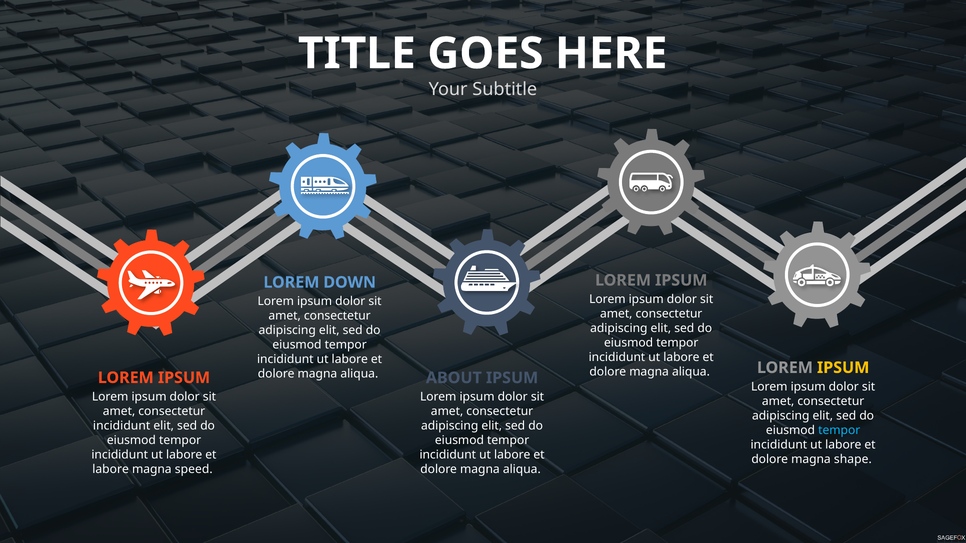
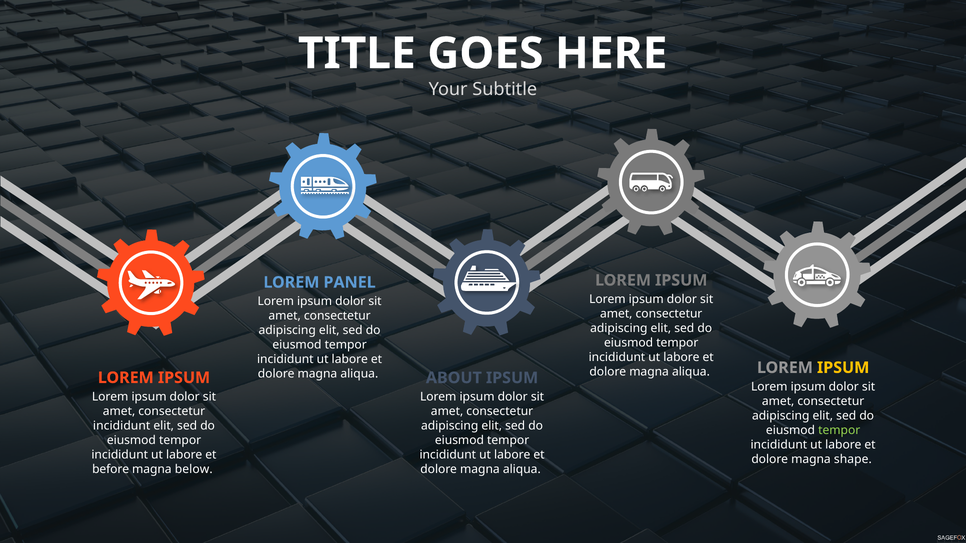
DOWN: DOWN -> PANEL
tempor at (839, 430) colour: light blue -> light green
labore at (111, 469): labore -> before
speed: speed -> below
